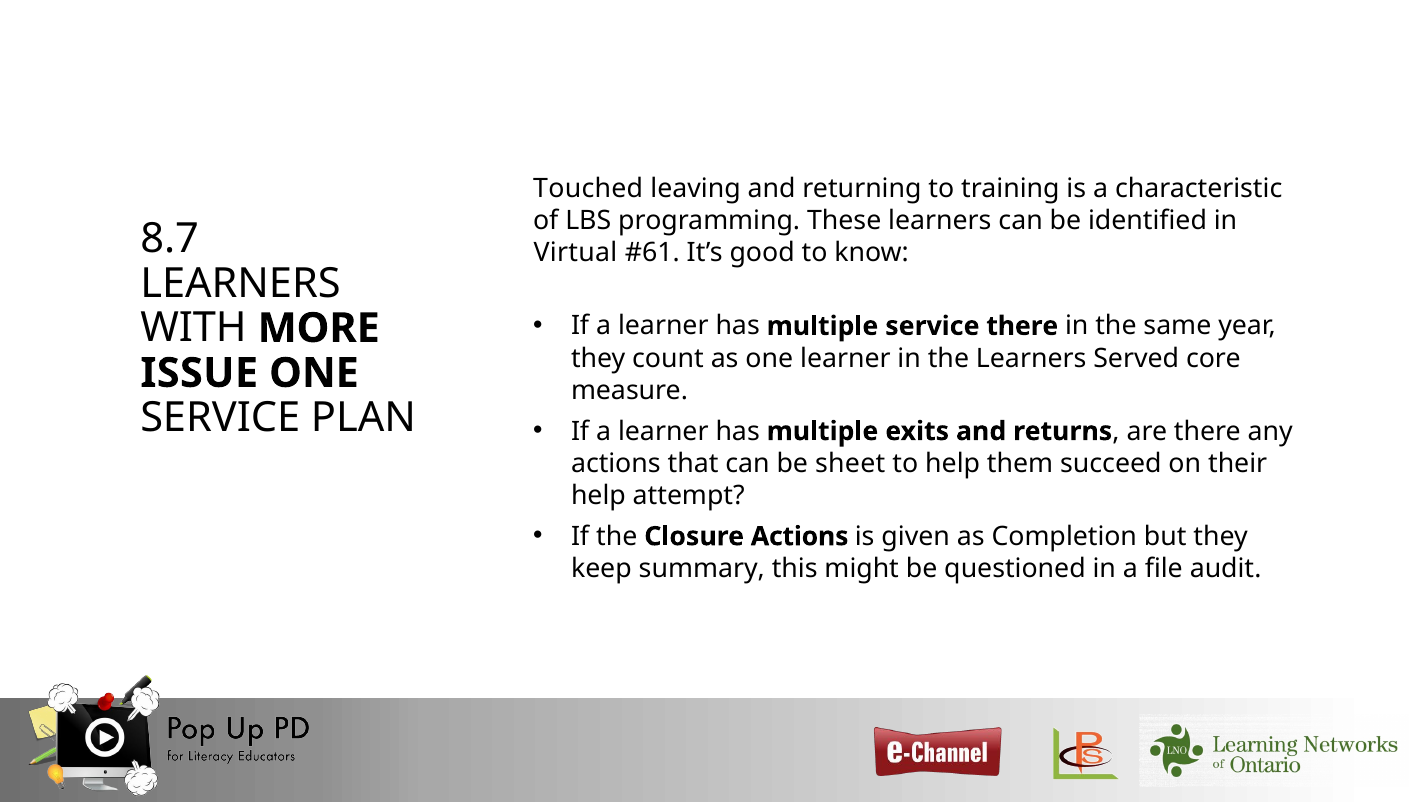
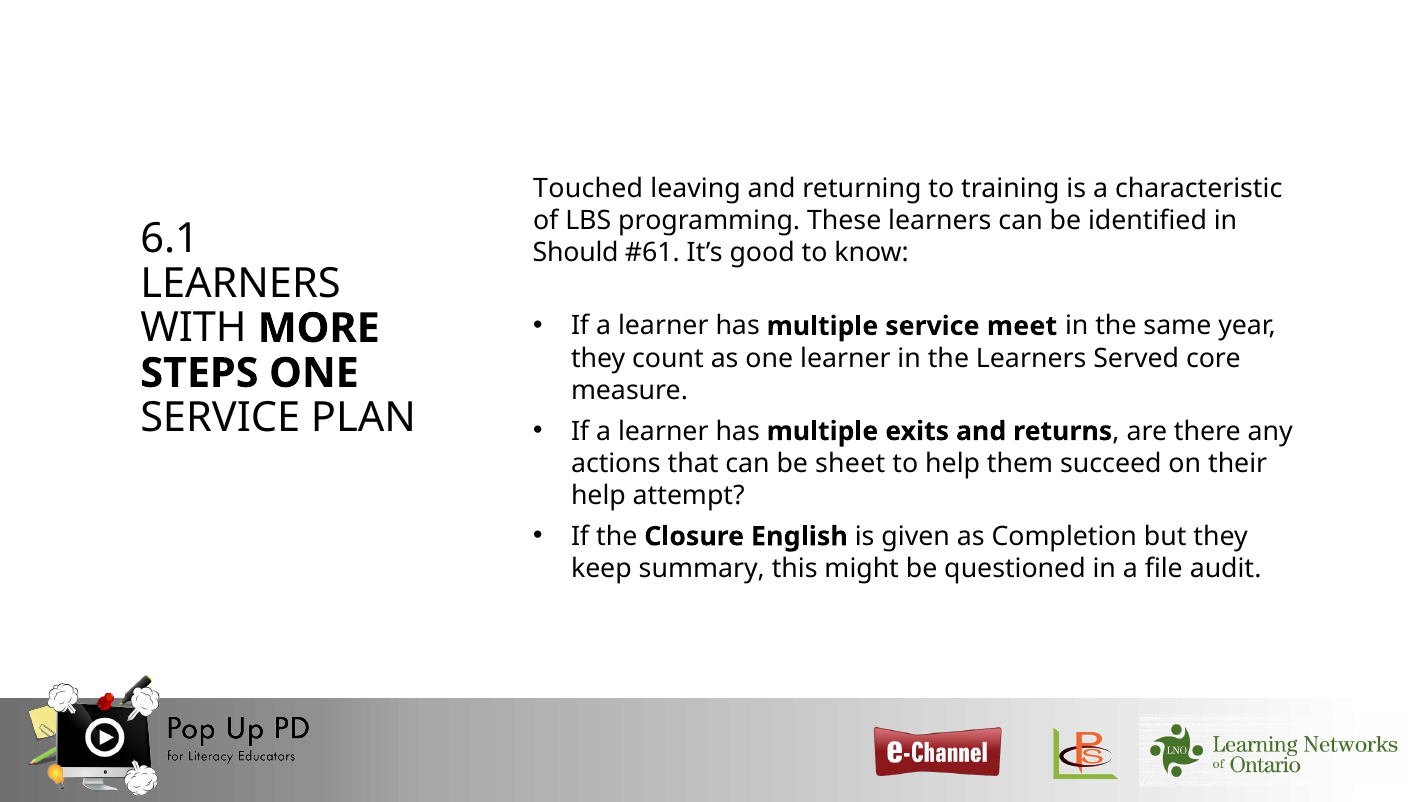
8.7: 8.7 -> 6.1
Virtual: Virtual -> Should
service there: there -> meet
ISSUE: ISSUE -> STEPS
Closure Actions: Actions -> English
